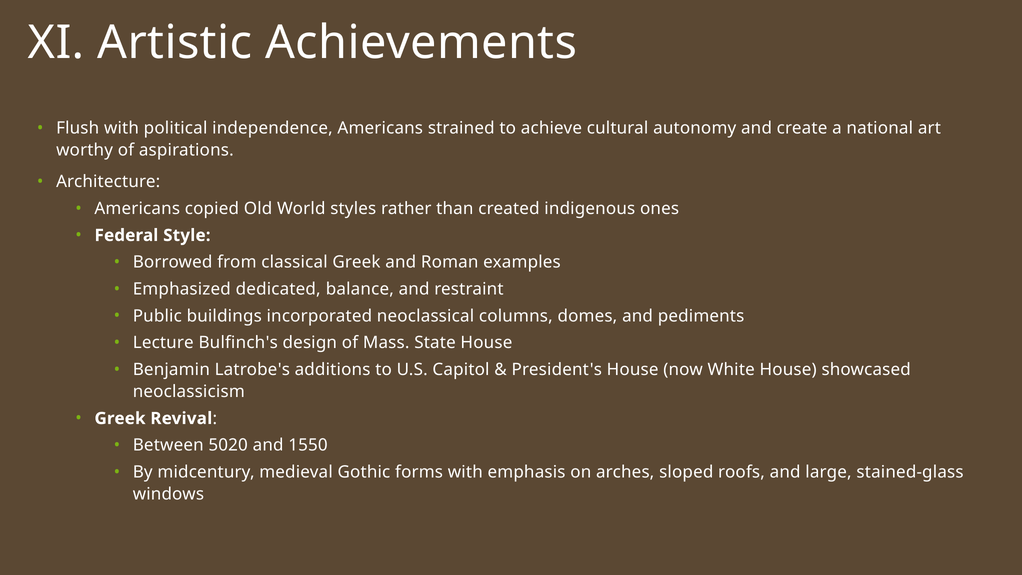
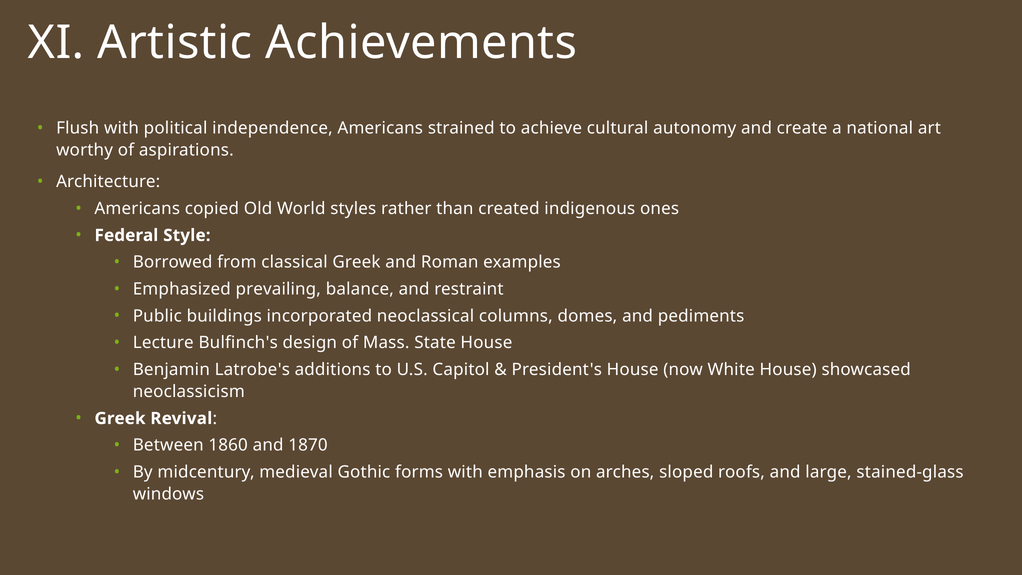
dedicated: dedicated -> prevailing
5020: 5020 -> 1860
1550: 1550 -> 1870
